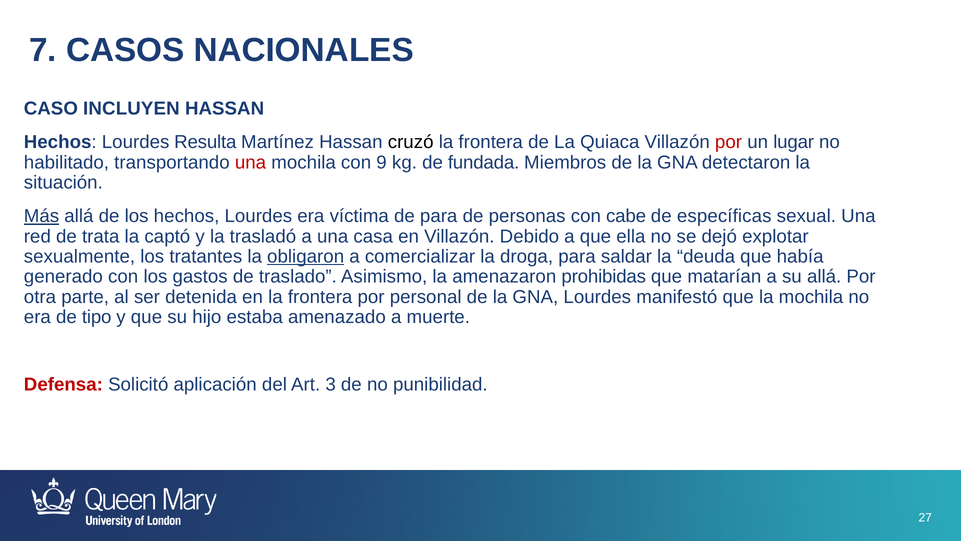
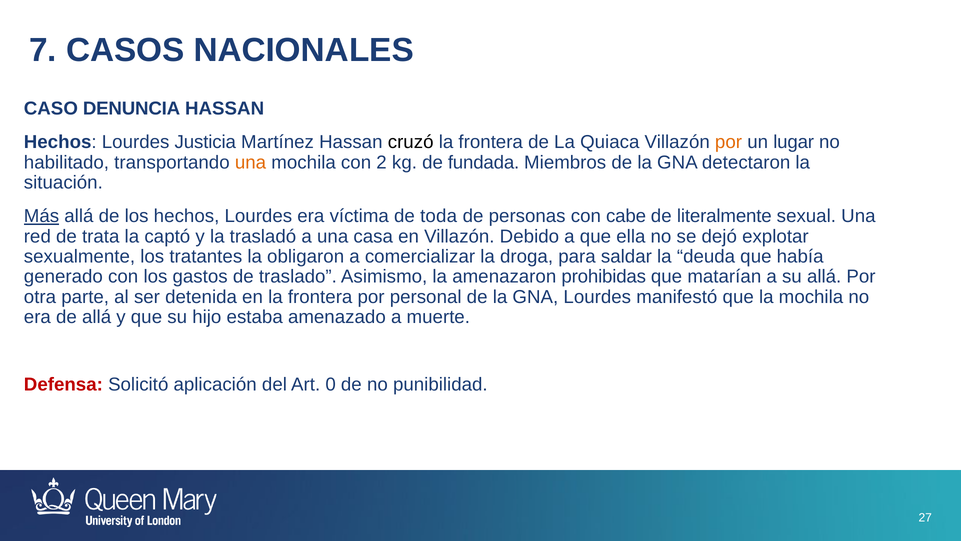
INCLUYEN: INCLUYEN -> DENUNCIA
Resulta: Resulta -> Justicia
por at (729, 142) colour: red -> orange
una at (251, 162) colour: red -> orange
9: 9 -> 2
de para: para -> toda
específicas: específicas -> literalmente
obligaron underline: present -> none
de tipo: tipo -> allá
3: 3 -> 0
